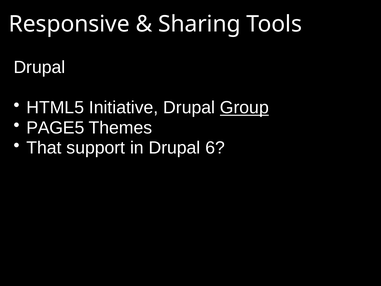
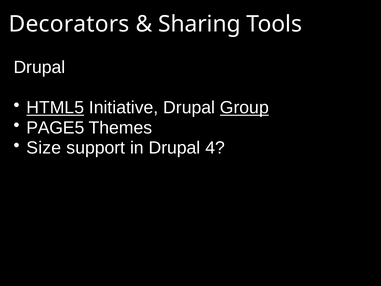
Responsive: Responsive -> Decorators
HTML5 underline: none -> present
That: That -> Size
6: 6 -> 4
